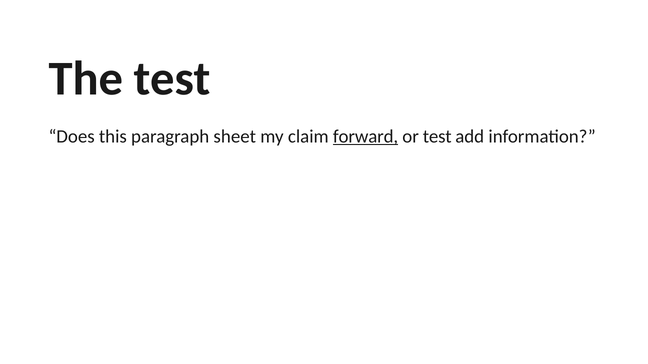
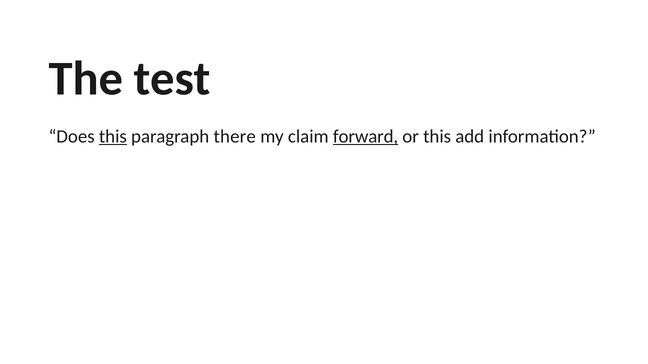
this at (113, 137) underline: none -> present
sheet: sheet -> there
or test: test -> this
